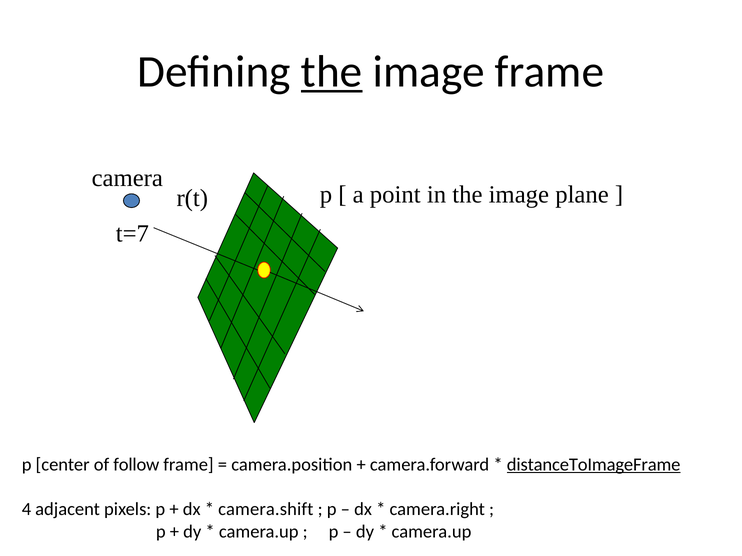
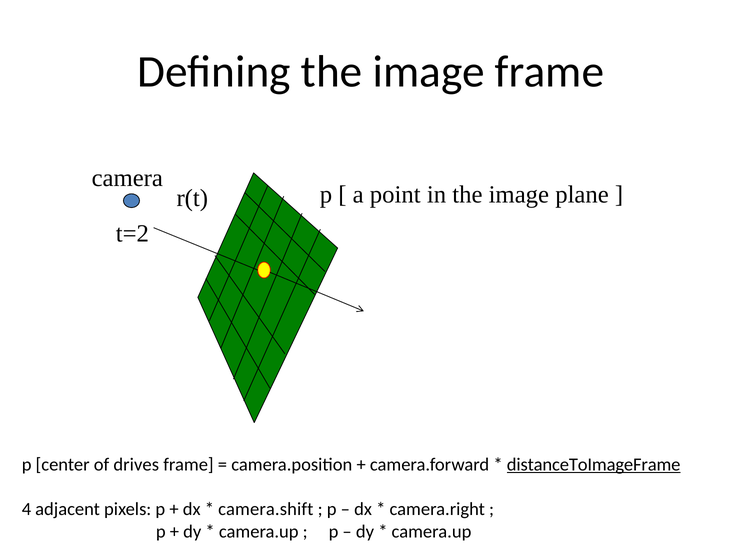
the at (332, 72) underline: present -> none
t=7: t=7 -> t=2
follow: follow -> drives
